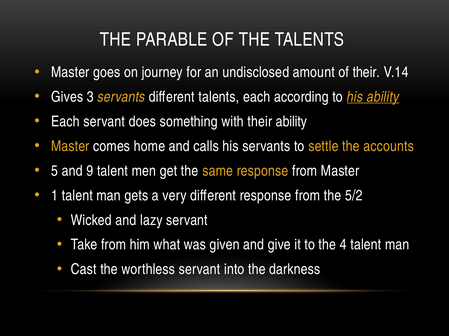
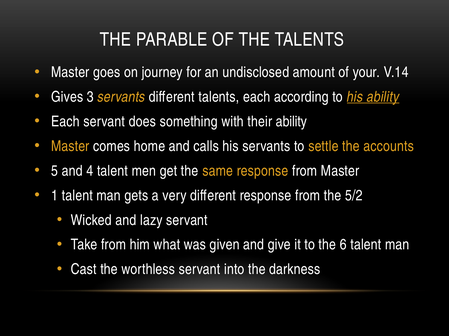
of their: their -> your
9: 9 -> 4
4: 4 -> 6
